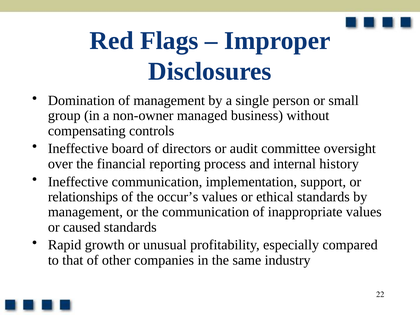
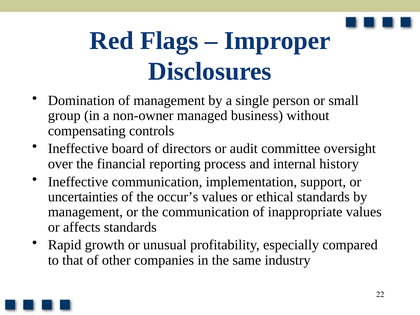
relationships: relationships -> uncertainties
caused: caused -> affects
